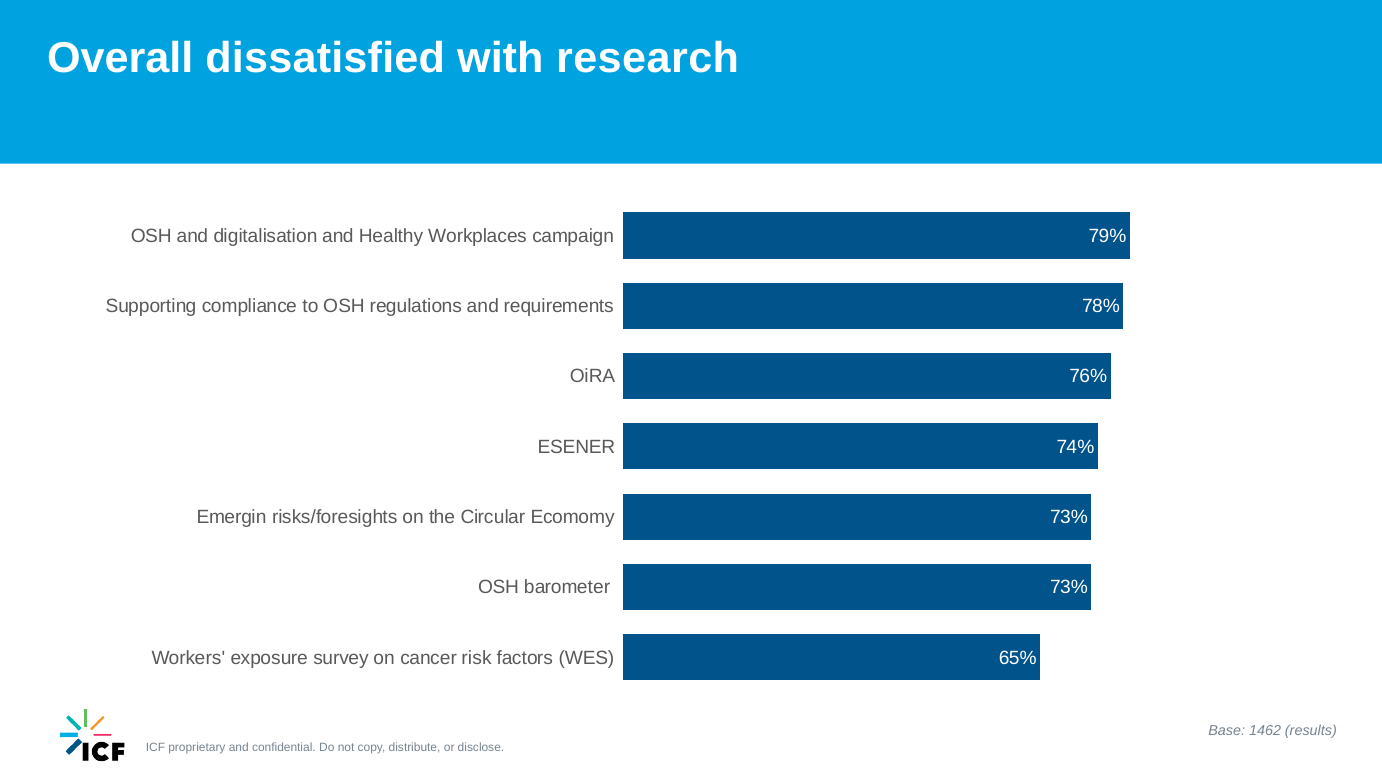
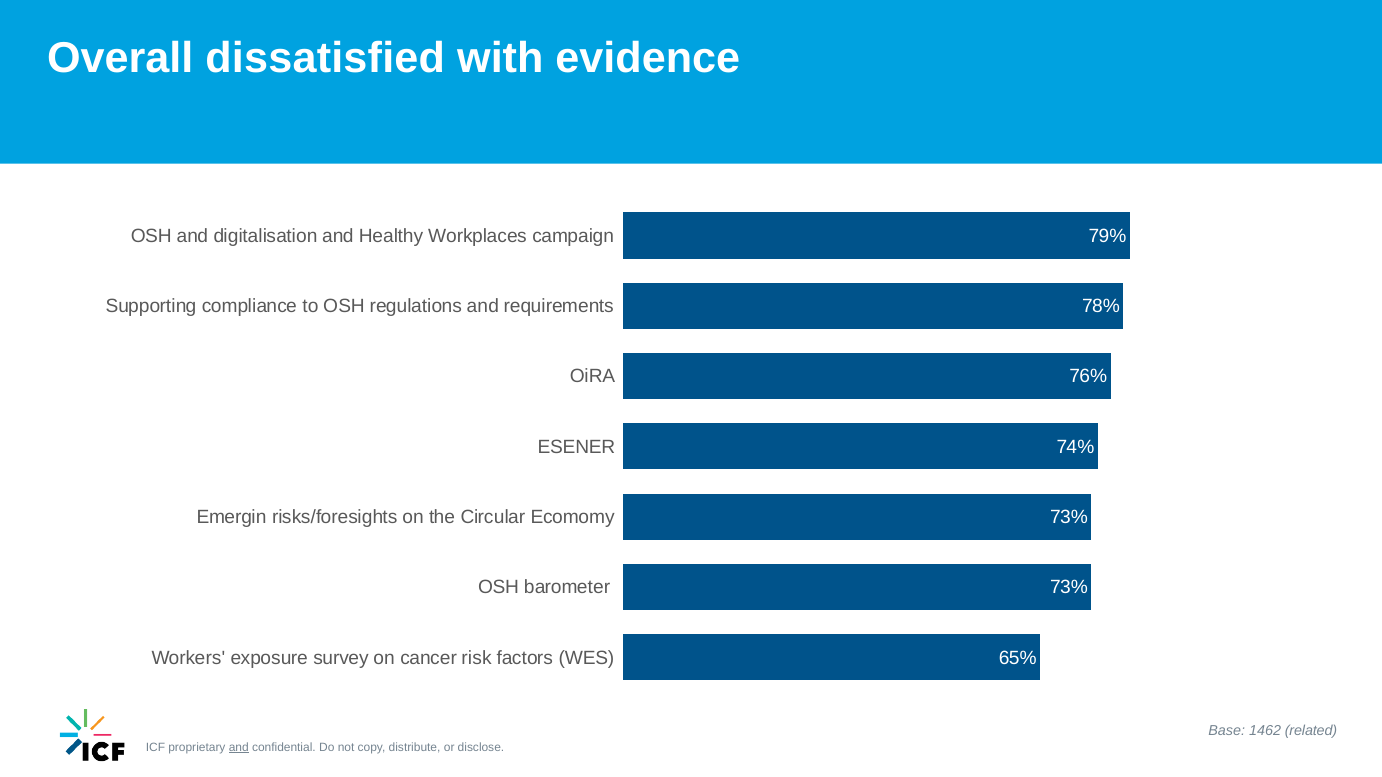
research: research -> evidence
results: results -> related
and at (239, 748) underline: none -> present
